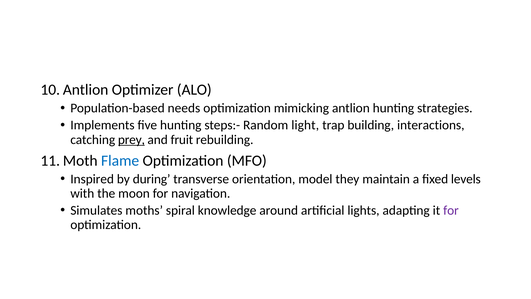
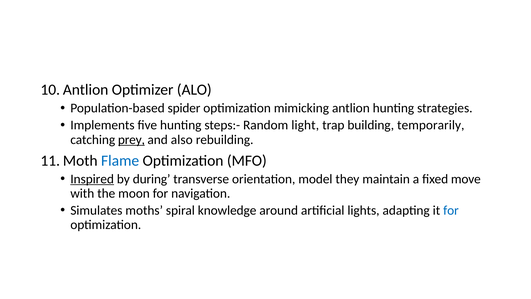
needs: needs -> spider
interactions: interactions -> temporarily
fruit: fruit -> also
Inspired underline: none -> present
levels: levels -> move
for at (451, 210) colour: purple -> blue
